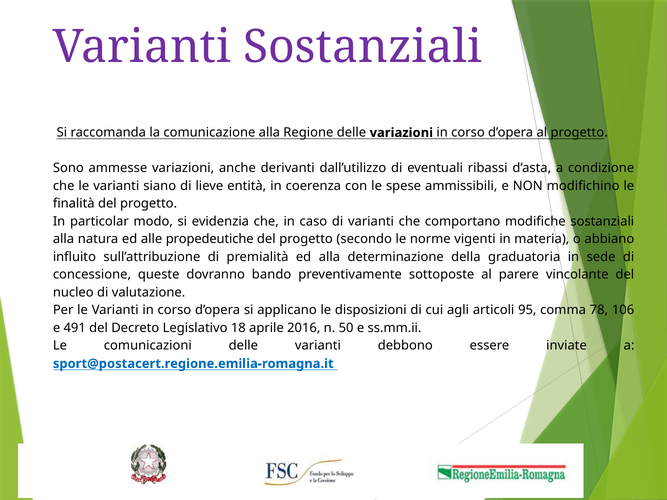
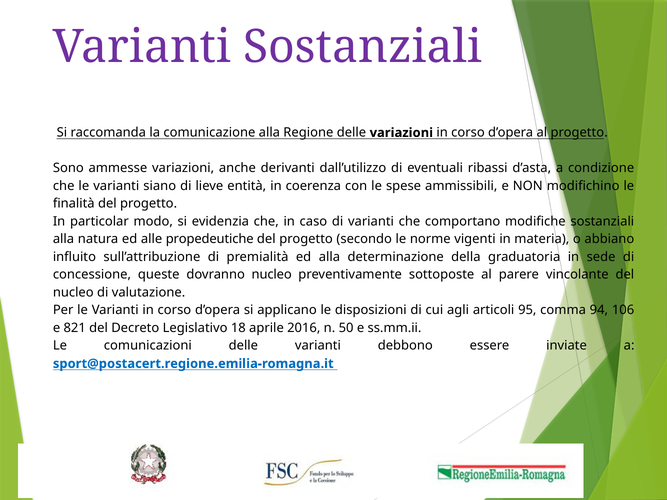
dovranno bando: bando -> nucleo
78: 78 -> 94
491: 491 -> 821
